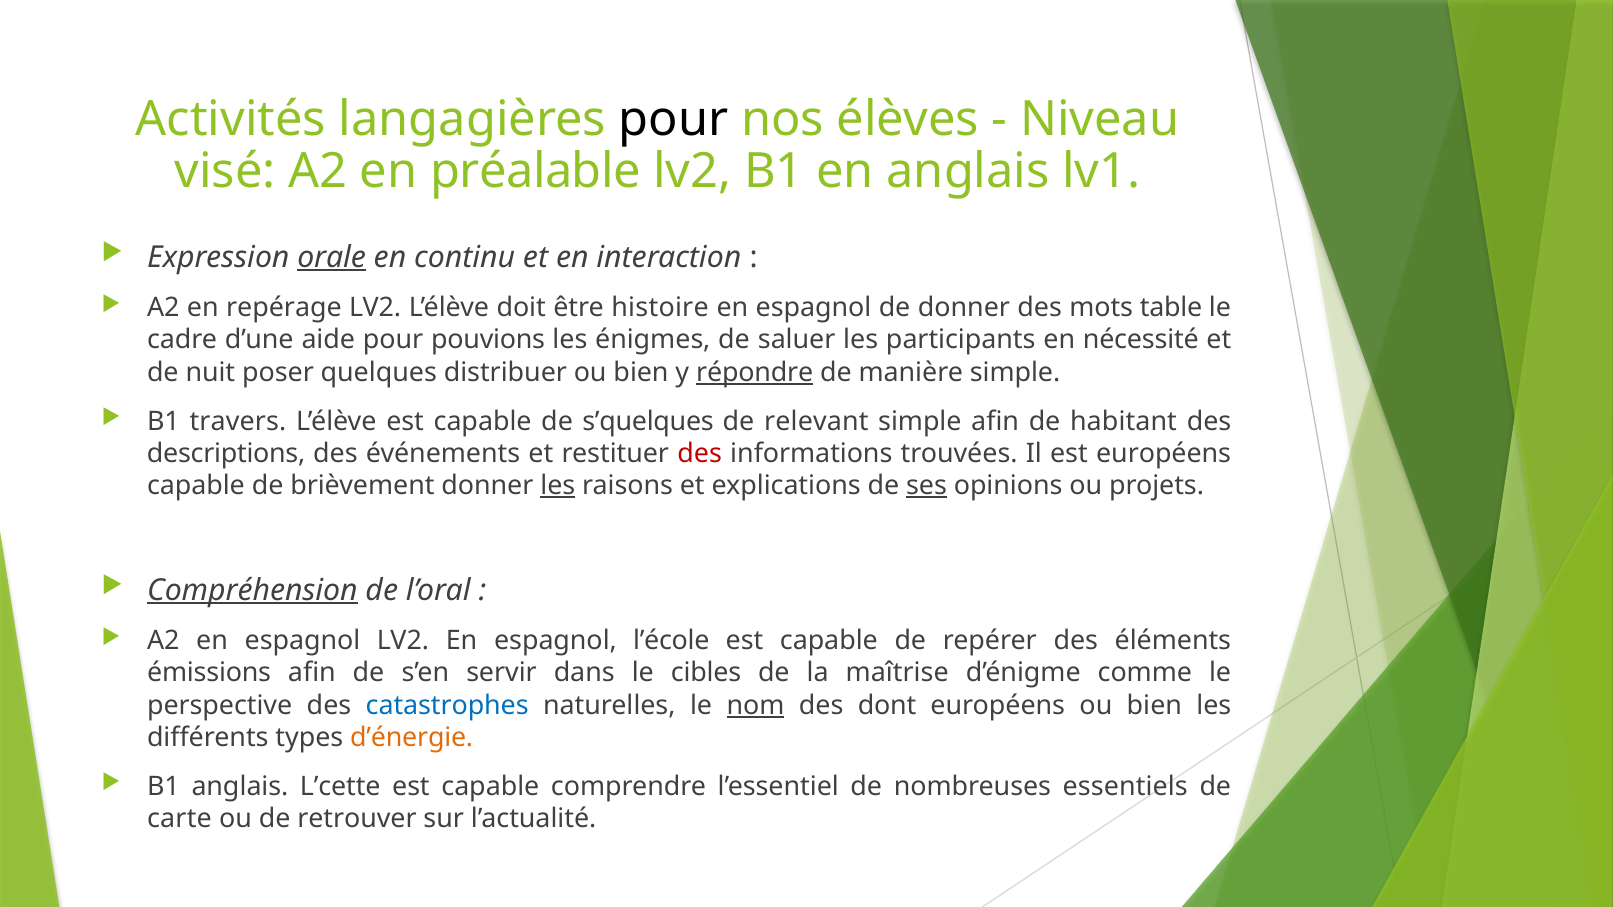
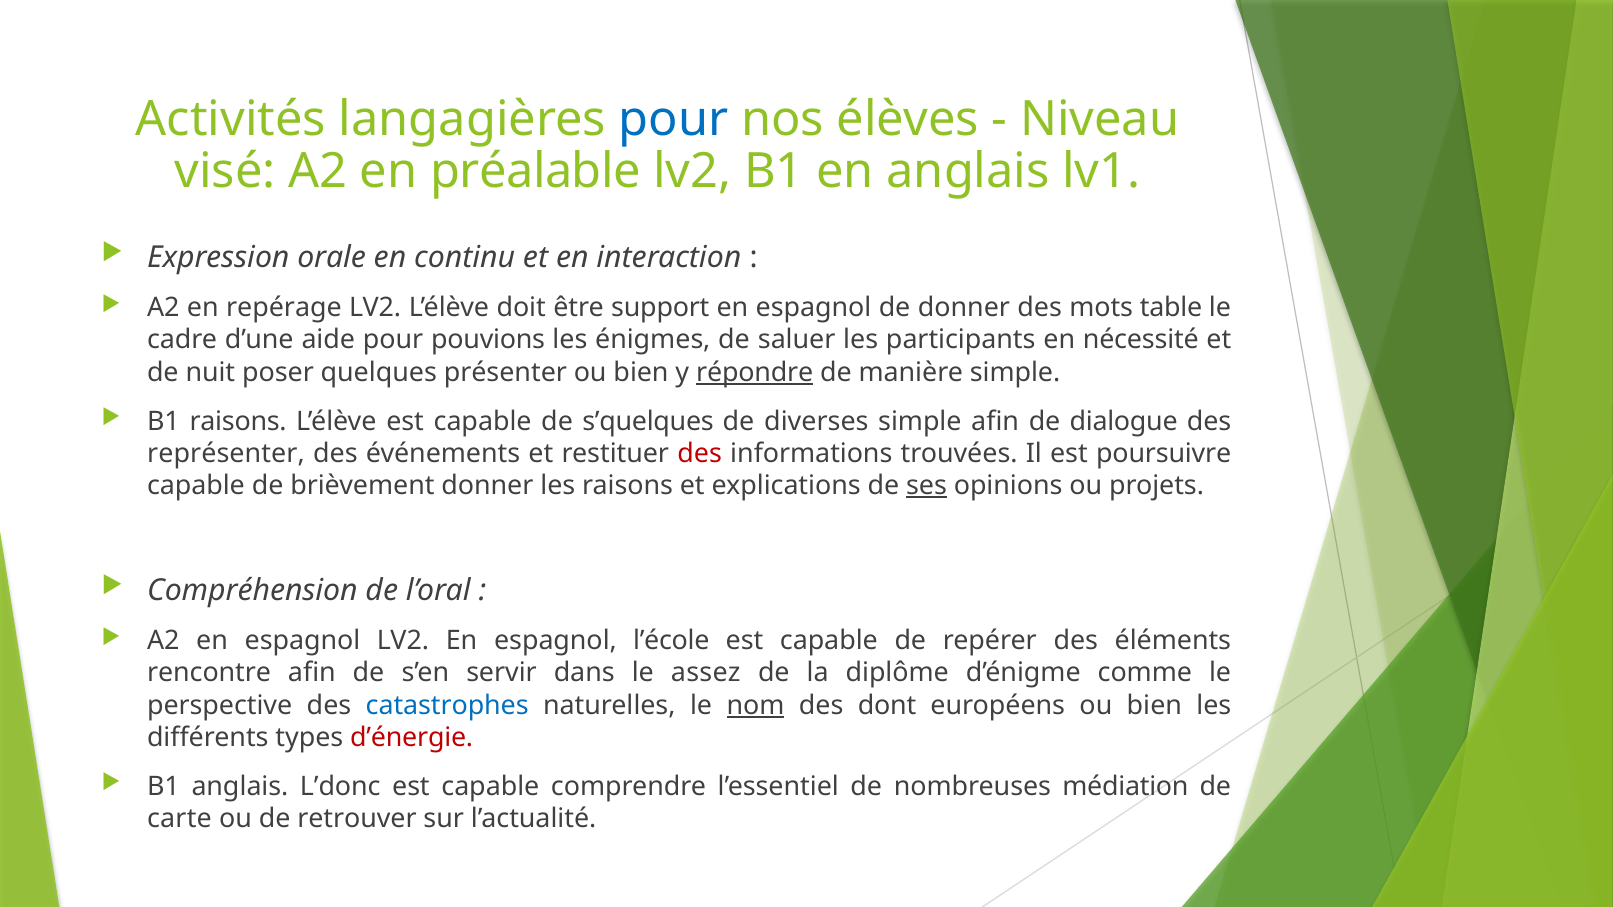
pour at (674, 119) colour: black -> blue
orale underline: present -> none
histoire: histoire -> support
distribuer: distribuer -> présenter
B1 travers: travers -> raisons
relevant: relevant -> diverses
habitant: habitant -> dialogue
descriptions: descriptions -> représenter
est européens: européens -> poursuivre
les at (558, 486) underline: present -> none
Compréhension underline: present -> none
émissions: émissions -> rencontre
cibles: cibles -> assez
maîtrise: maîtrise -> diplôme
d’énergie colour: orange -> red
L’cette: L’cette -> L’donc
essentiels: essentiels -> médiation
